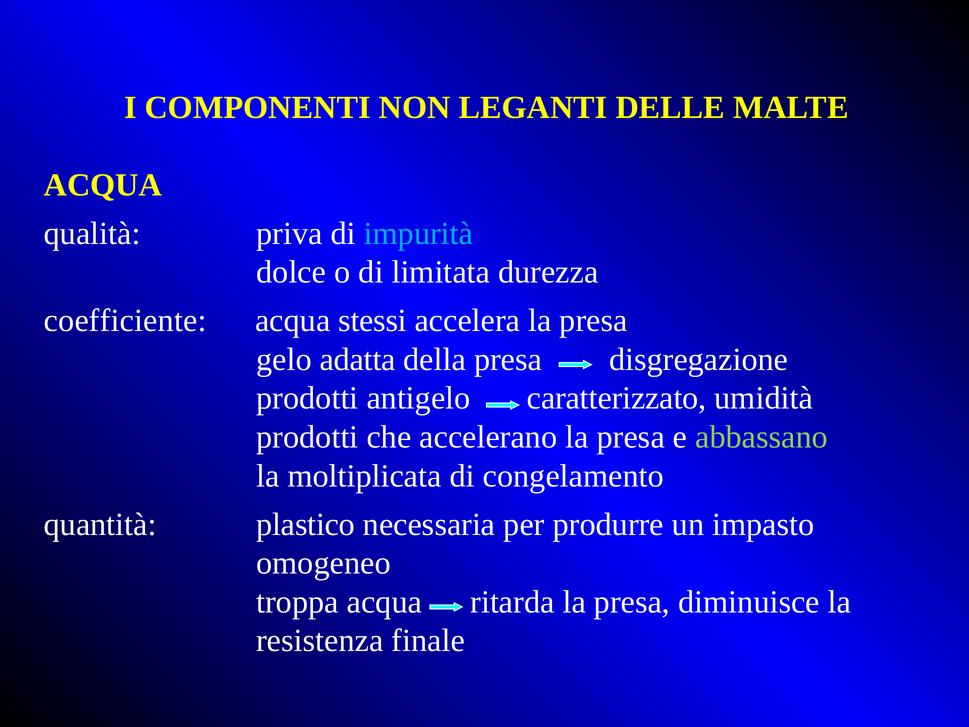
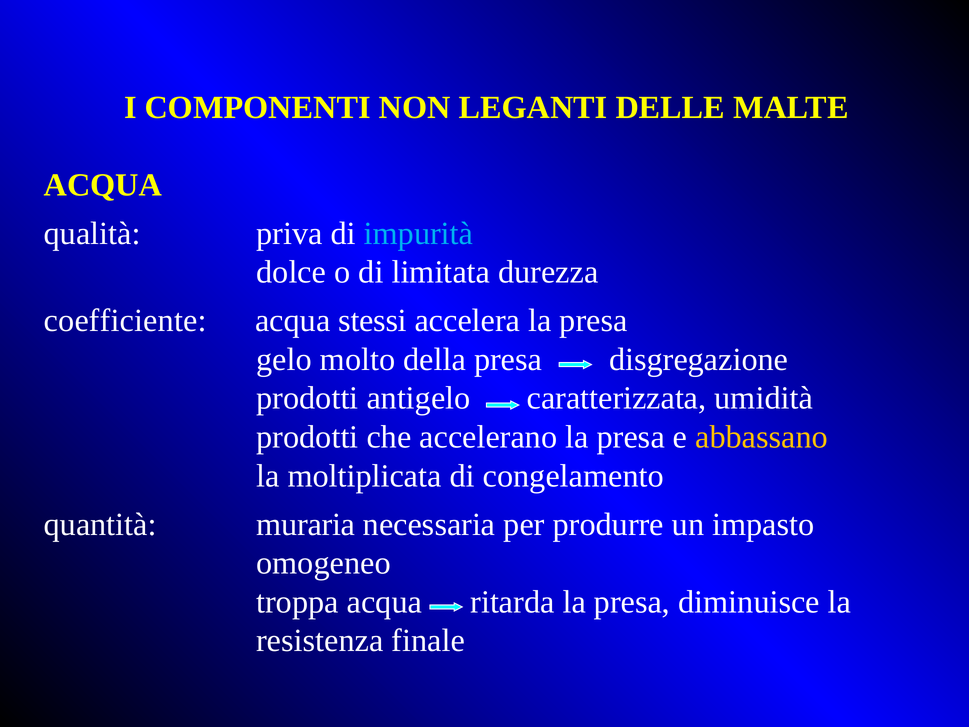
adatta: adatta -> molto
caratterizzato: caratterizzato -> caratterizzata
abbassano colour: light green -> yellow
plastico: plastico -> muraria
